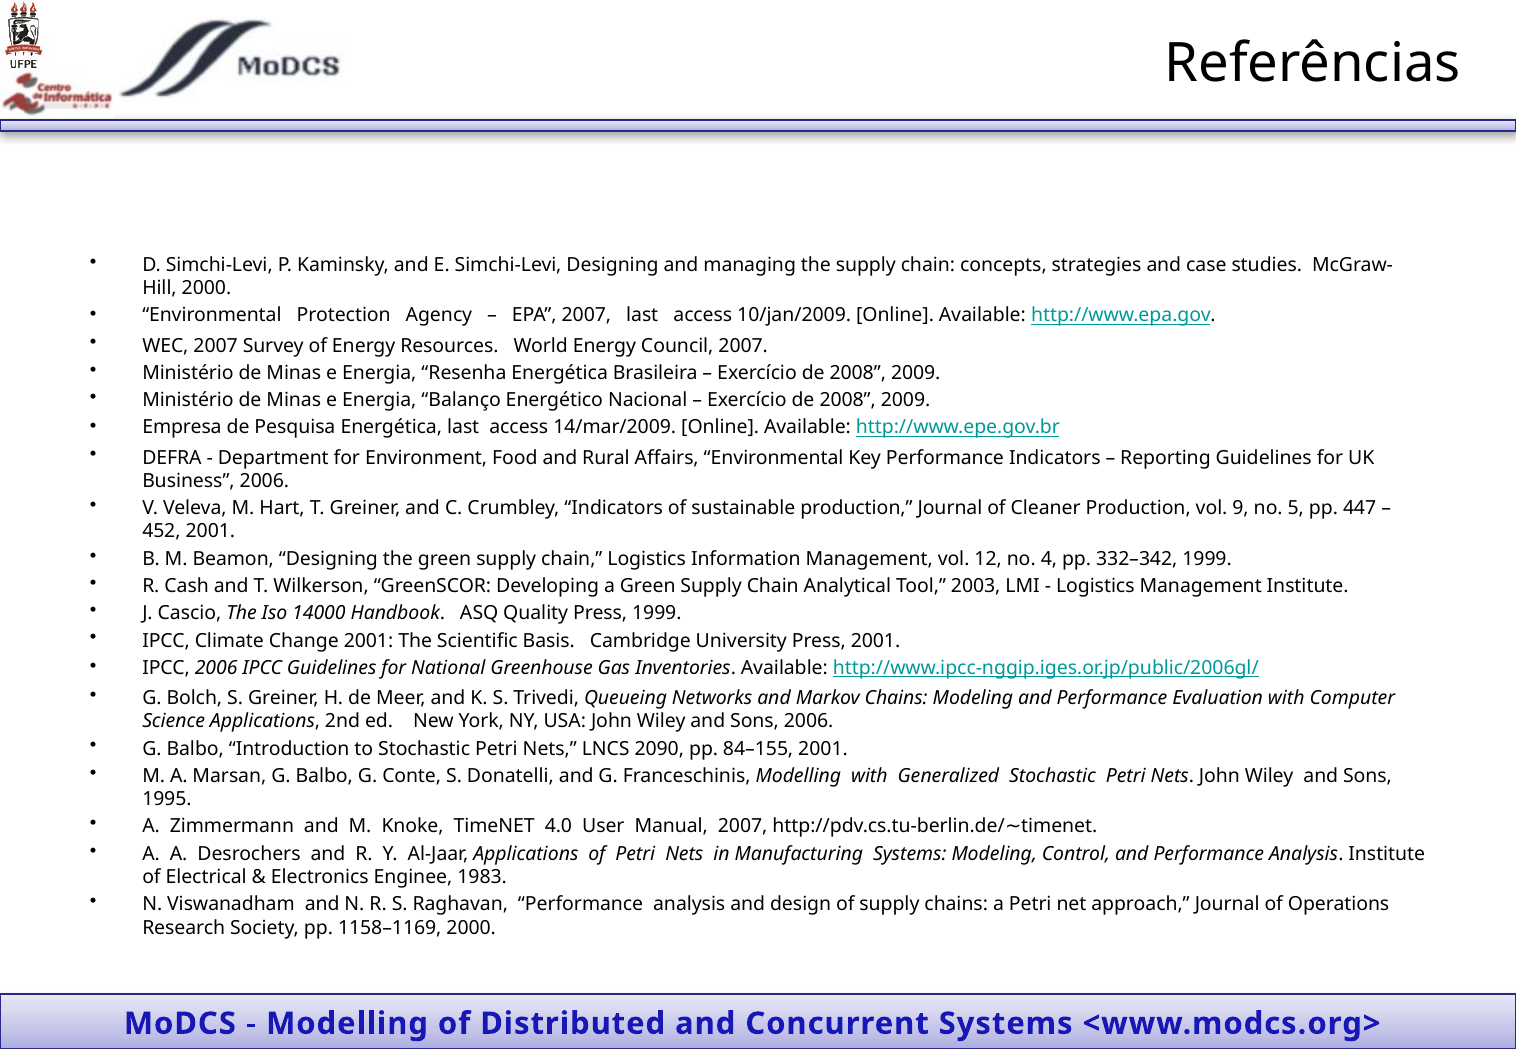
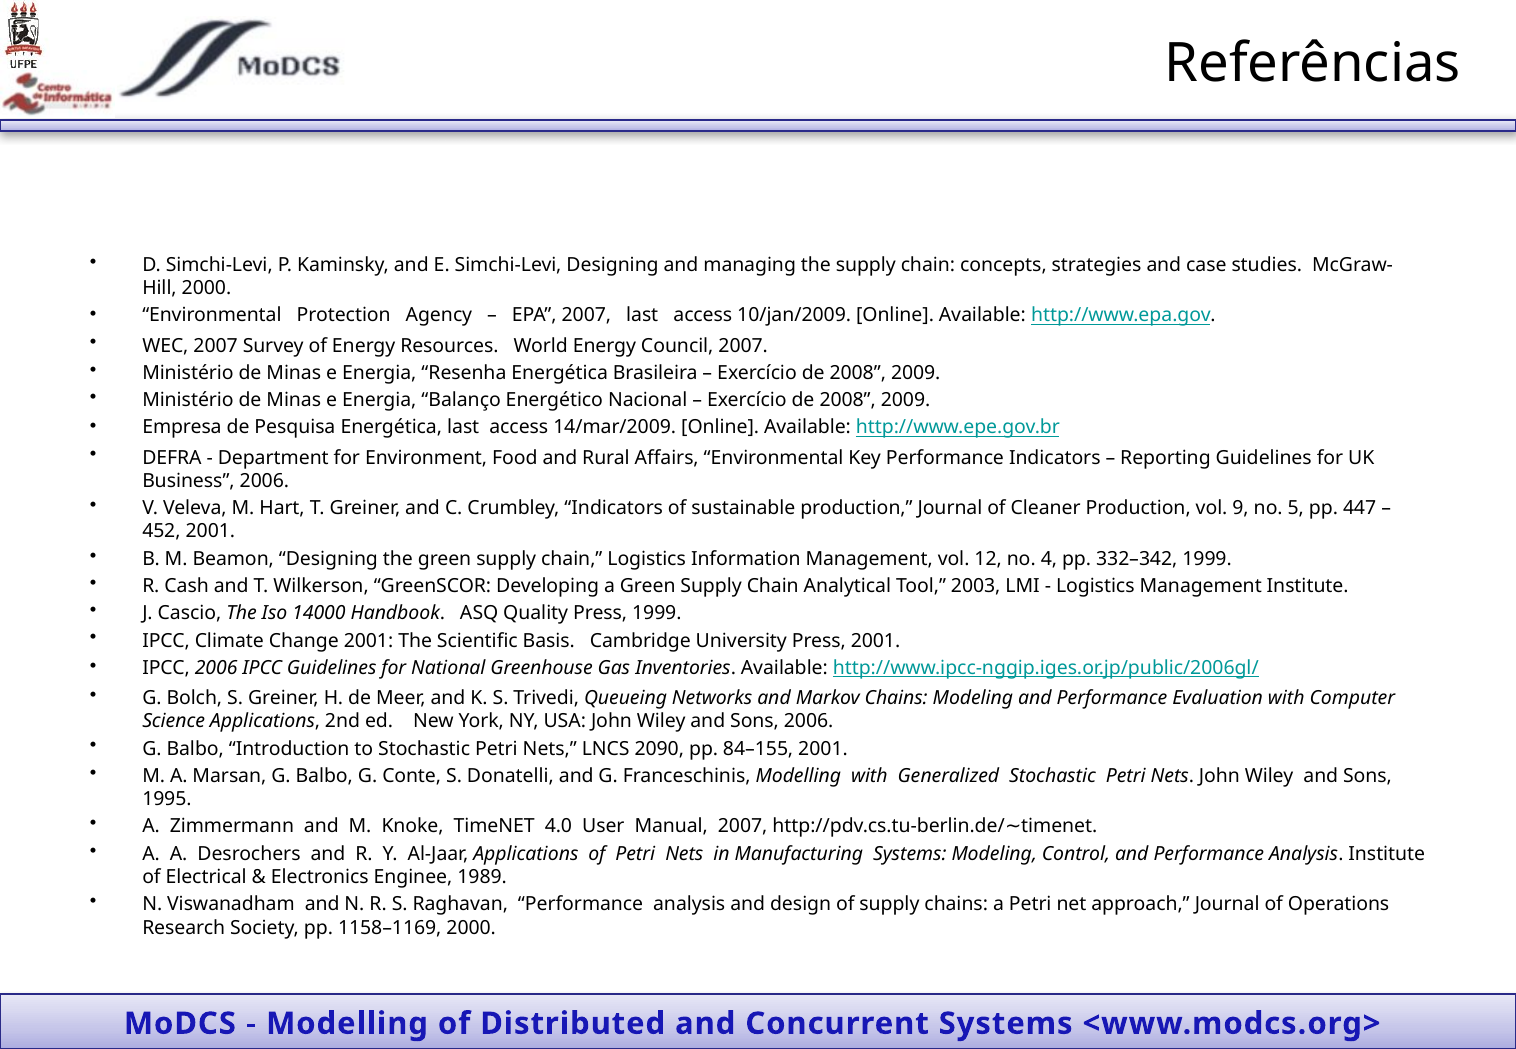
1983: 1983 -> 1989
